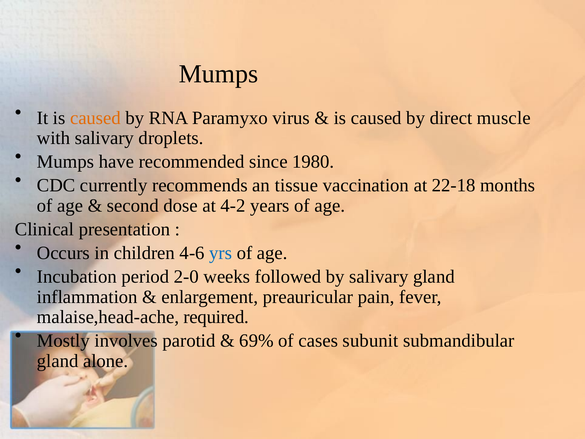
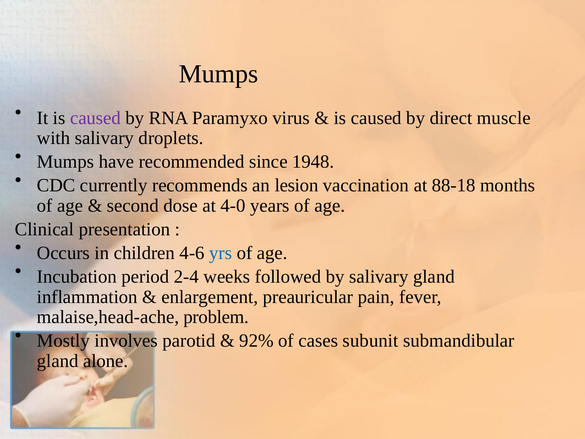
caused at (95, 118) colour: orange -> purple
1980: 1980 -> 1948
tissue: tissue -> lesion
22-18: 22-18 -> 88-18
4-2: 4-2 -> 4-0
2-0: 2-0 -> 2-4
required: required -> problem
69%: 69% -> 92%
